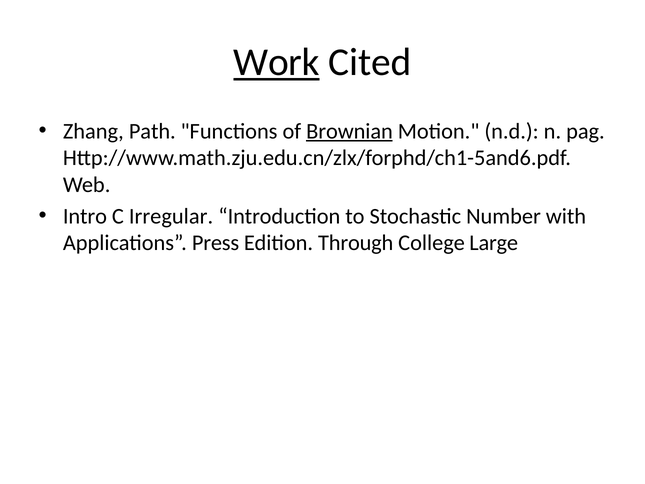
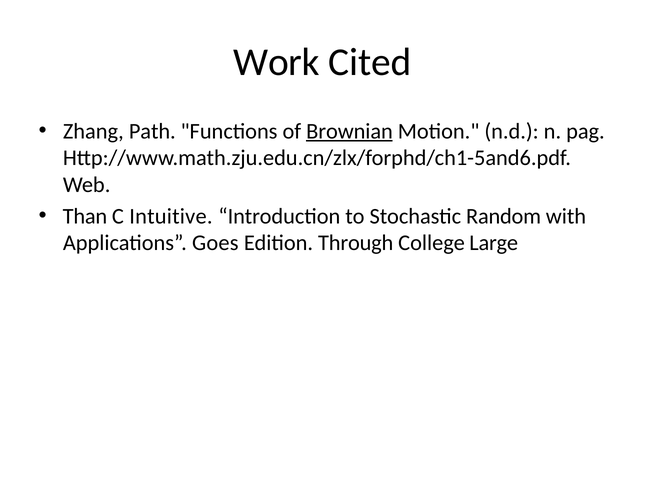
Work underline: present -> none
Intro: Intro -> Than
Irregular: Irregular -> Intuitive
Number: Number -> Random
Press: Press -> Goes
